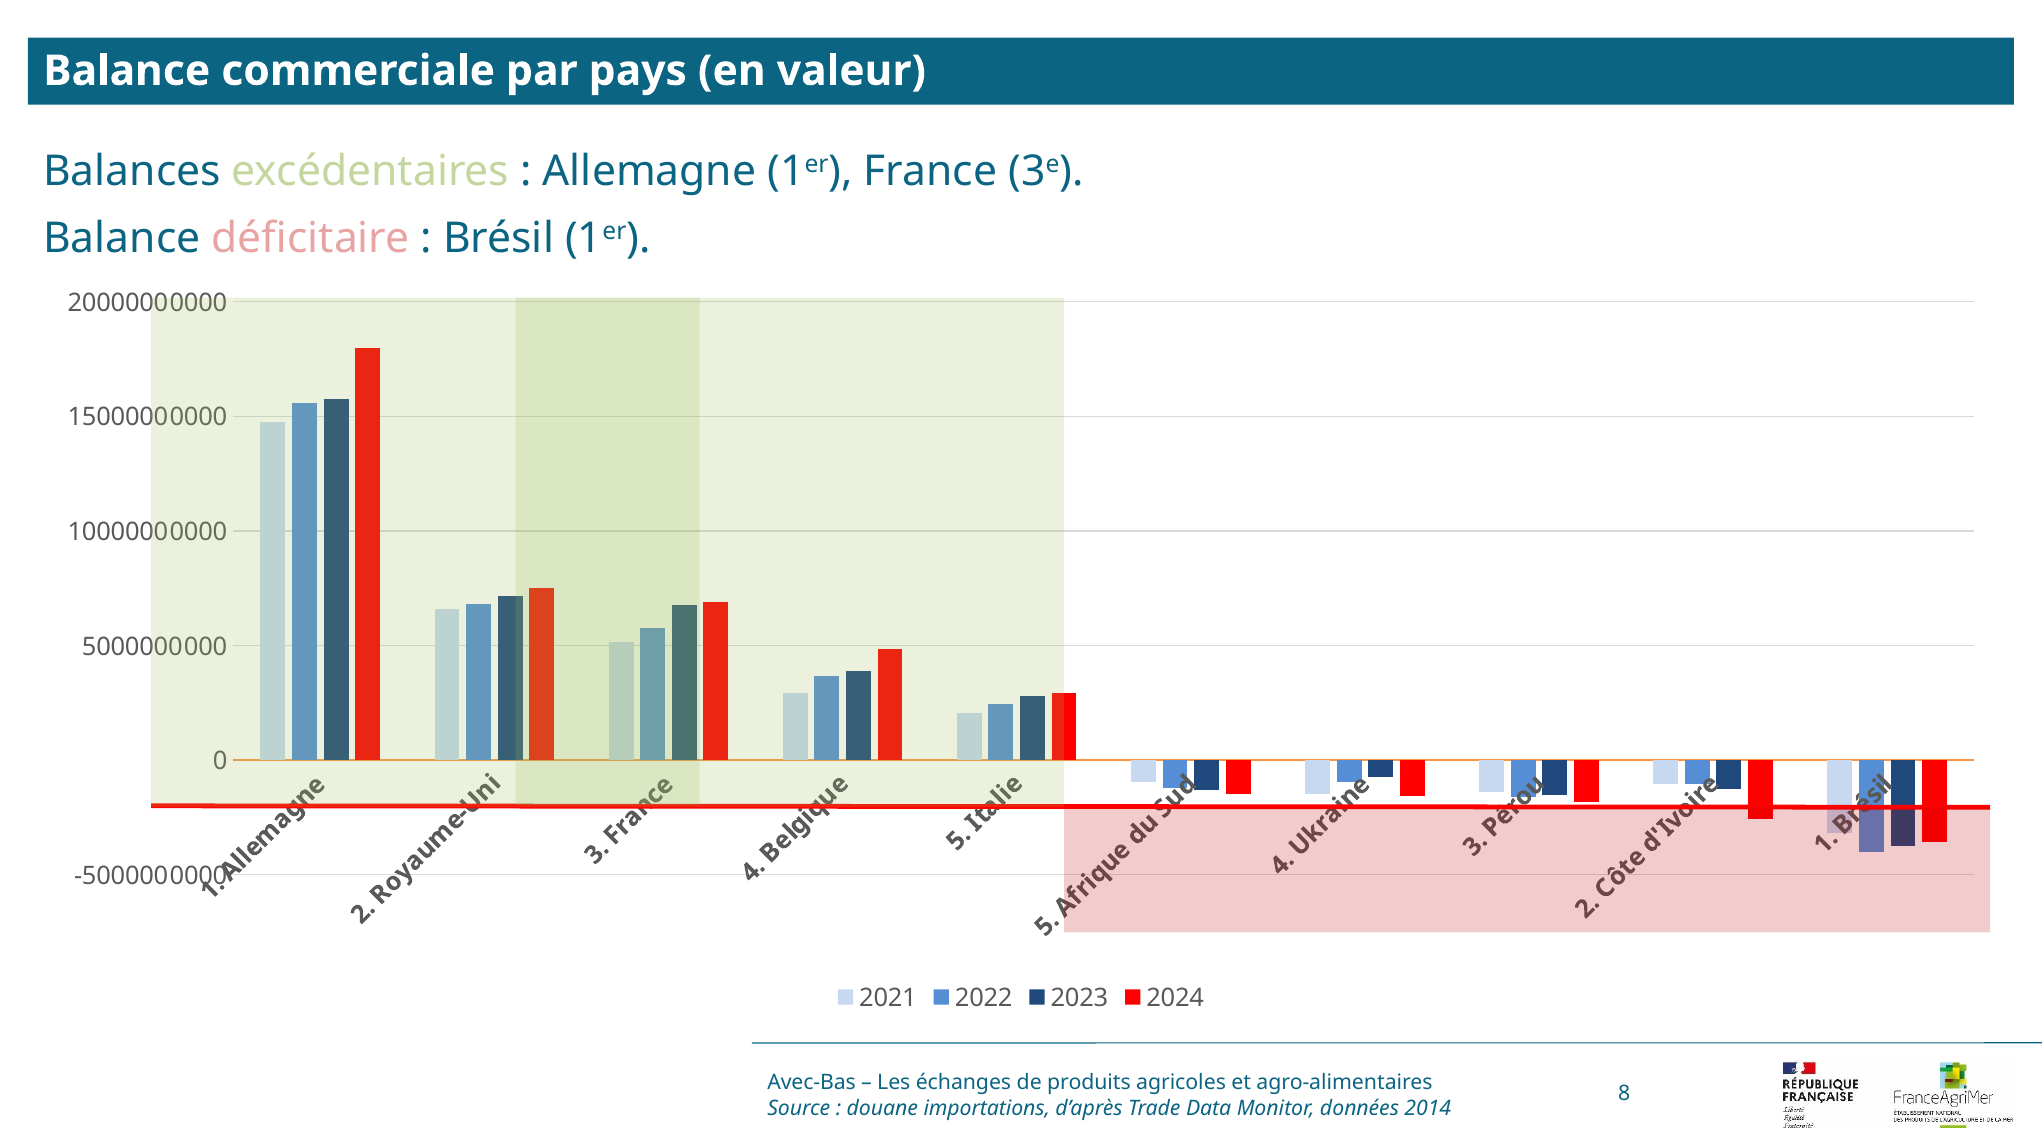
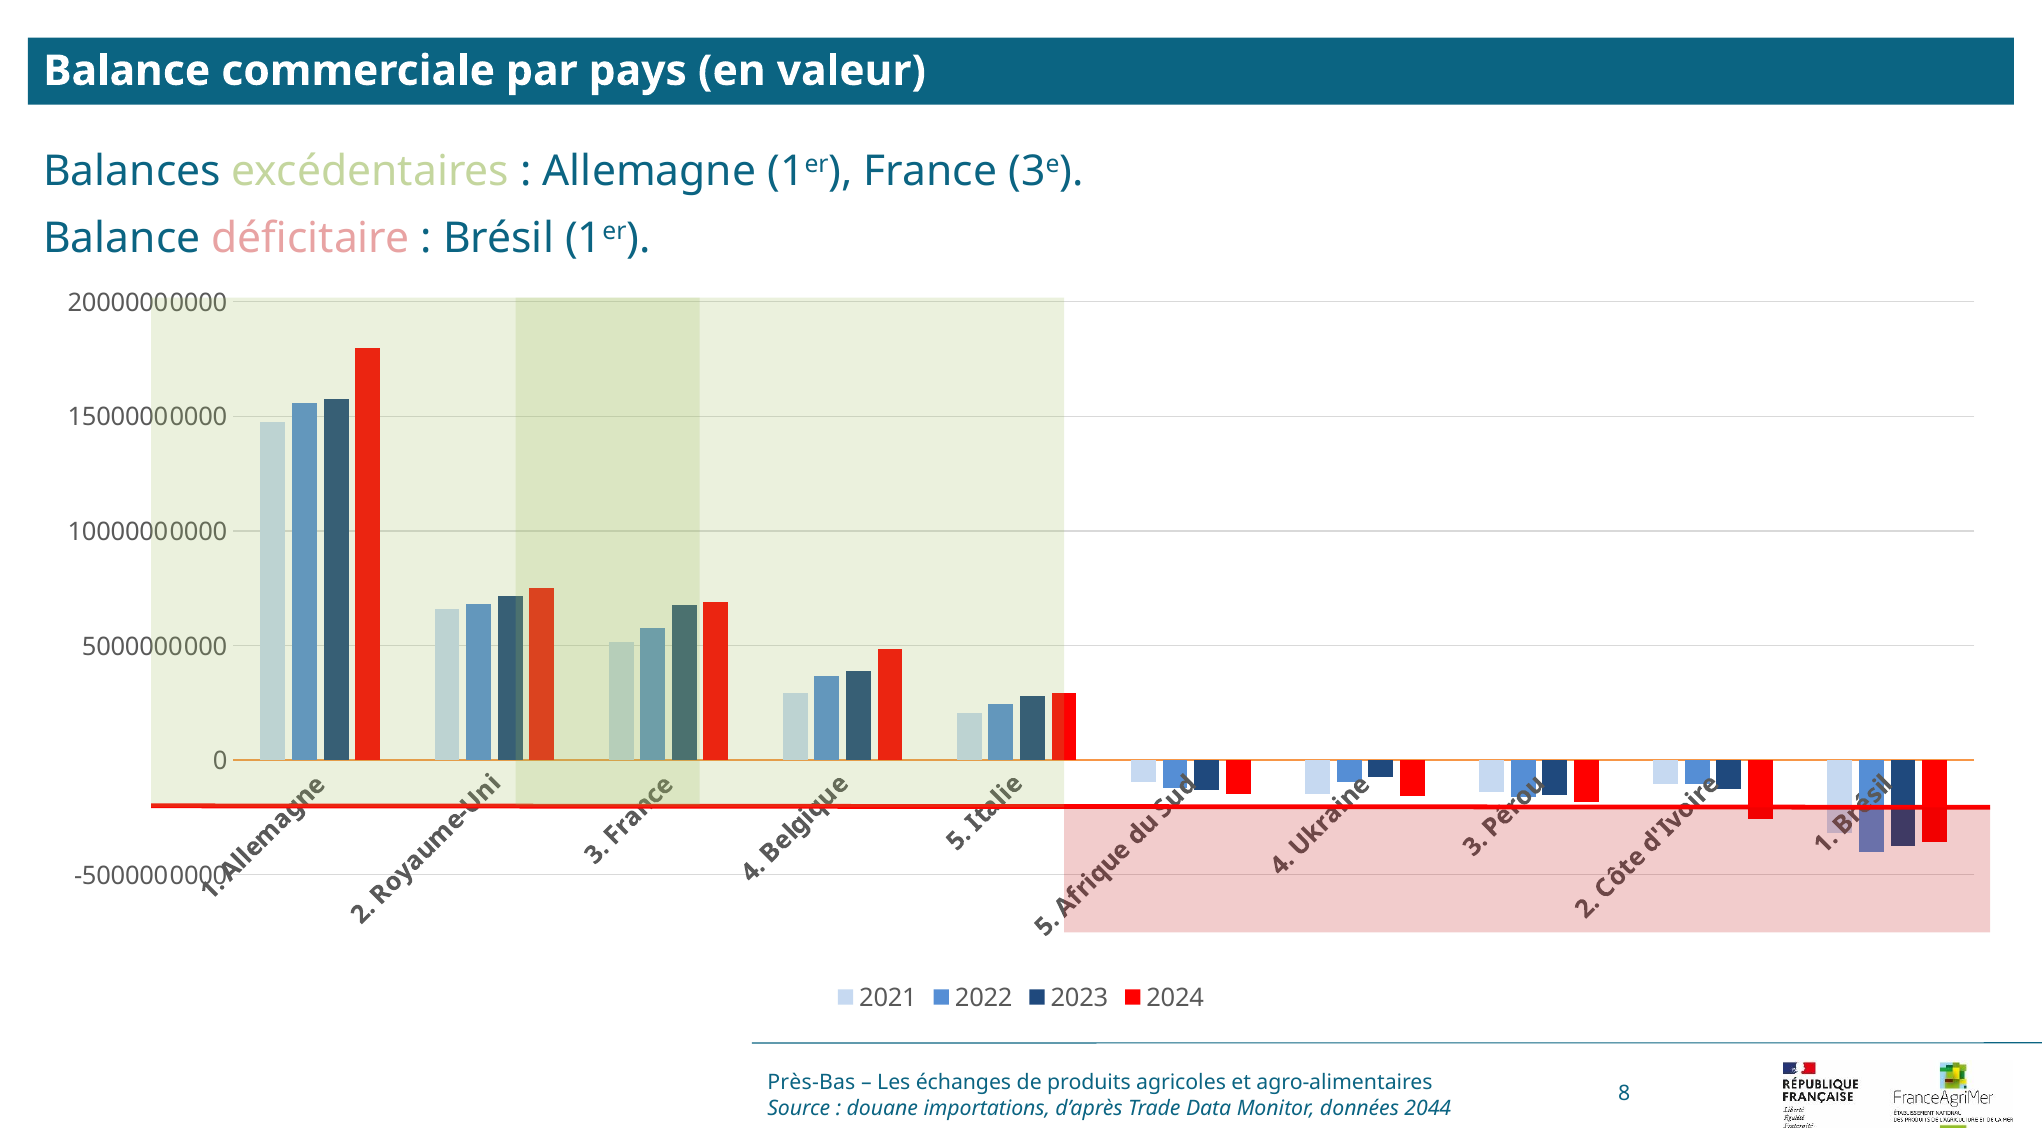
Avec-Bas: Avec-Bas -> Près-Bas
2014: 2014 -> 2044
